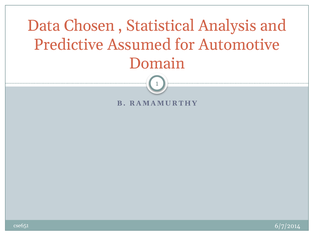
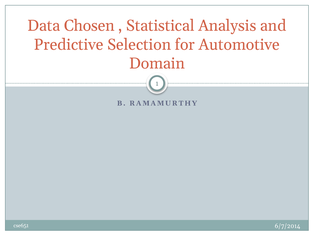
Assumed: Assumed -> Selection
